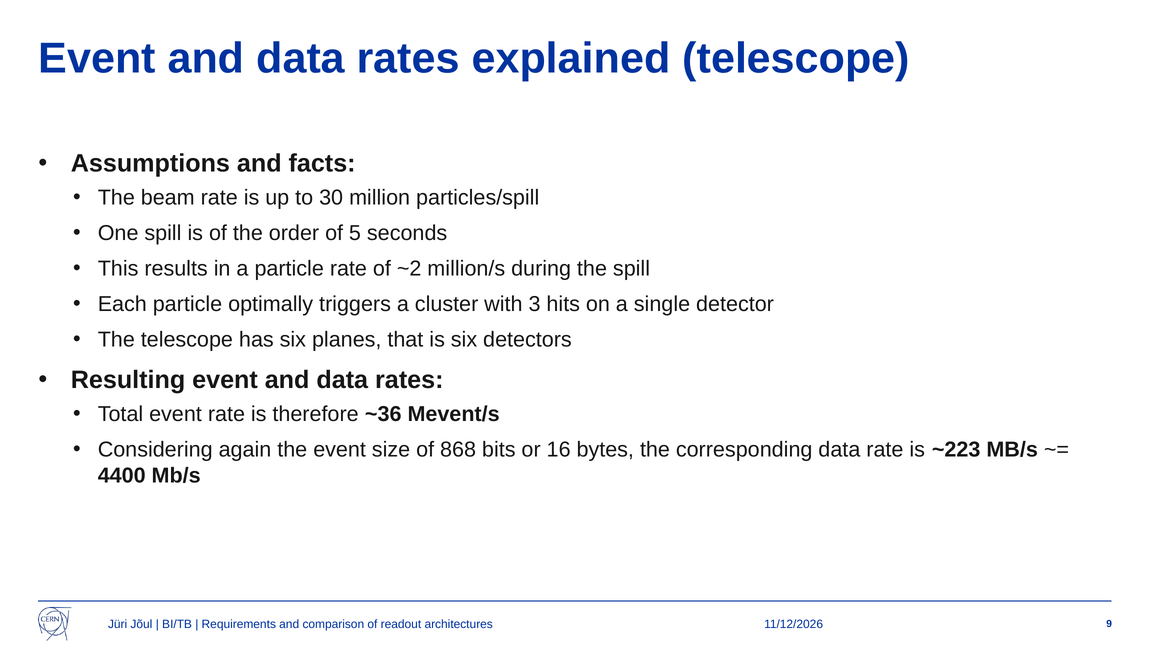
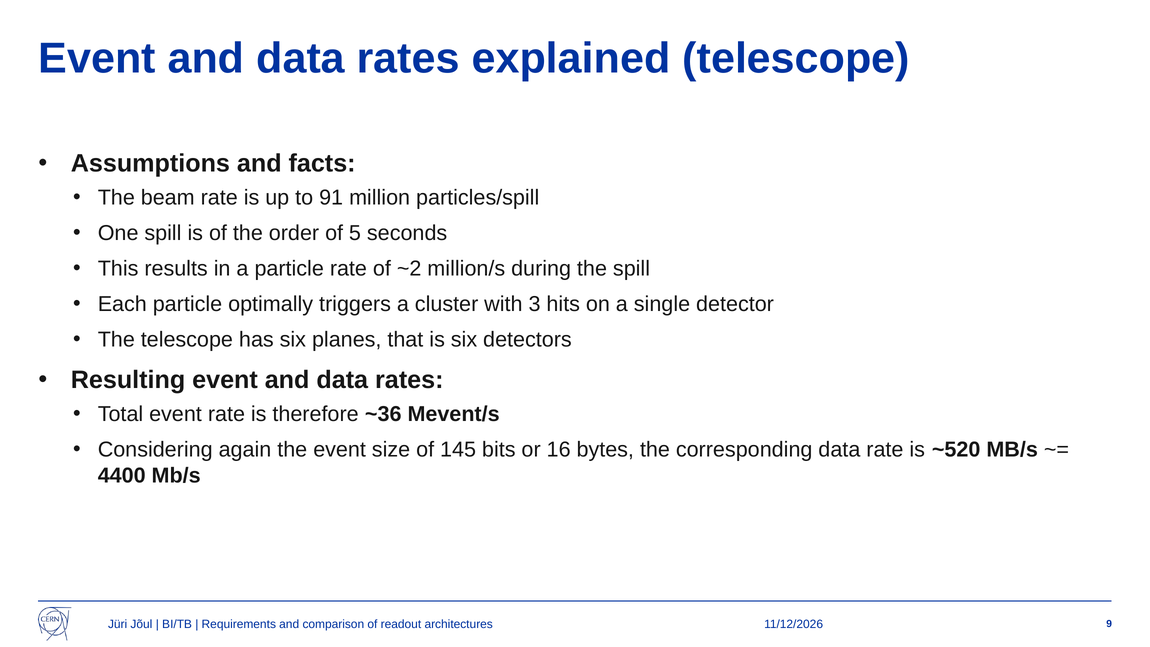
30: 30 -> 91
868: 868 -> 145
~223: ~223 -> ~520
